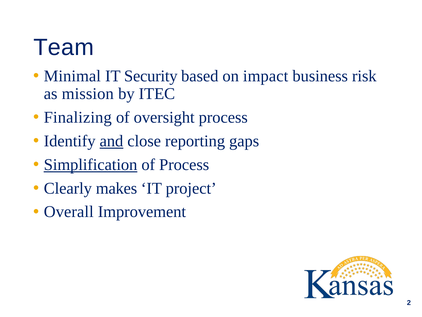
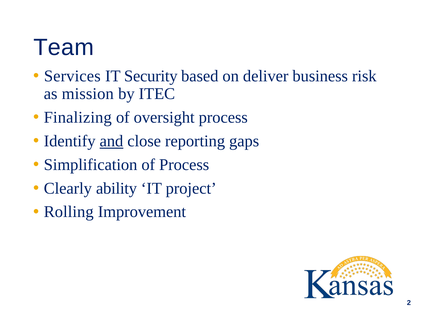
Minimal: Minimal -> Services
impact: impact -> deliver
Simplification underline: present -> none
makes: makes -> ability
Overall: Overall -> Rolling
